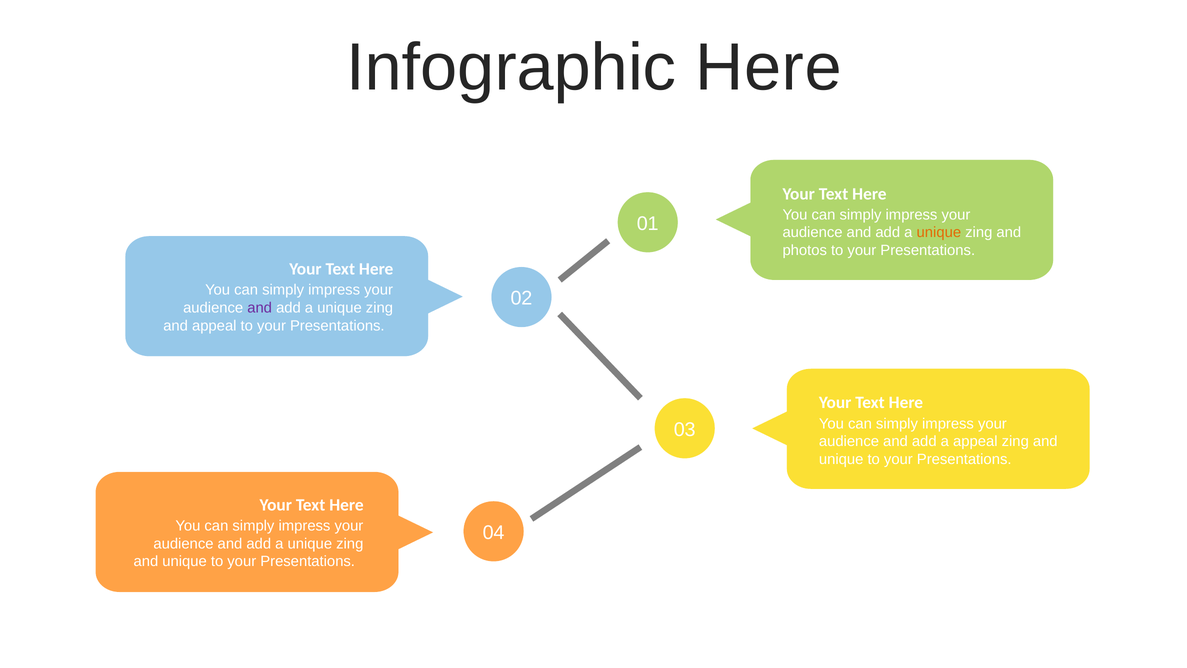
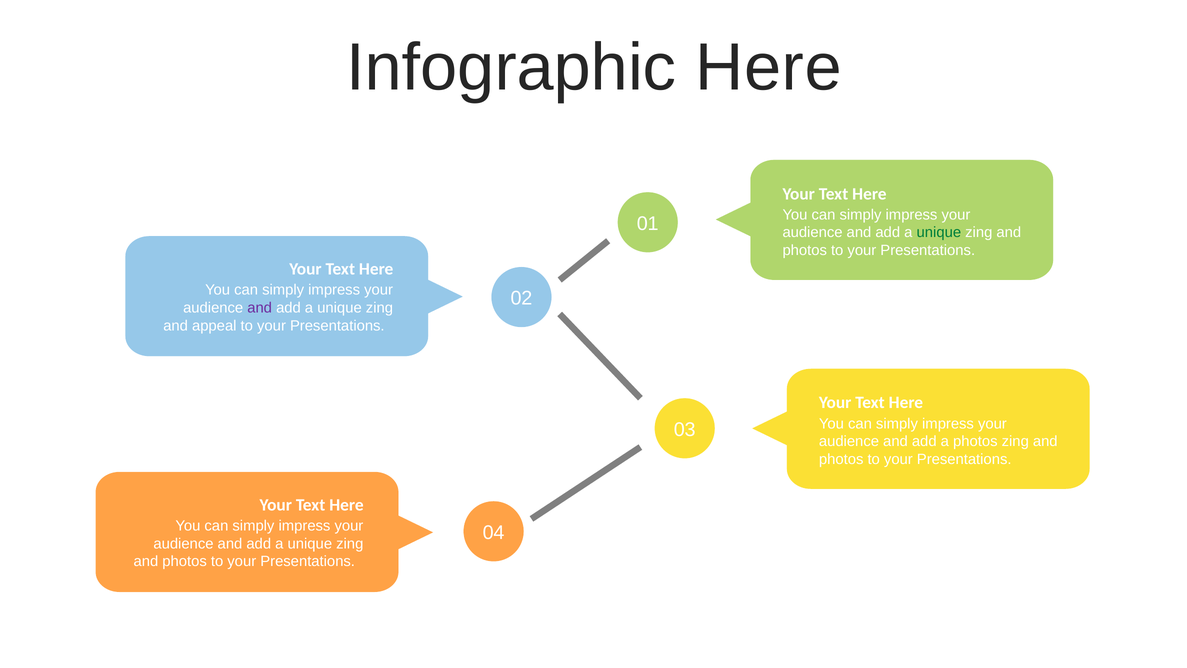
unique at (939, 232) colour: orange -> green
a appeal: appeal -> photos
unique at (841, 459): unique -> photos
unique at (185, 561): unique -> photos
